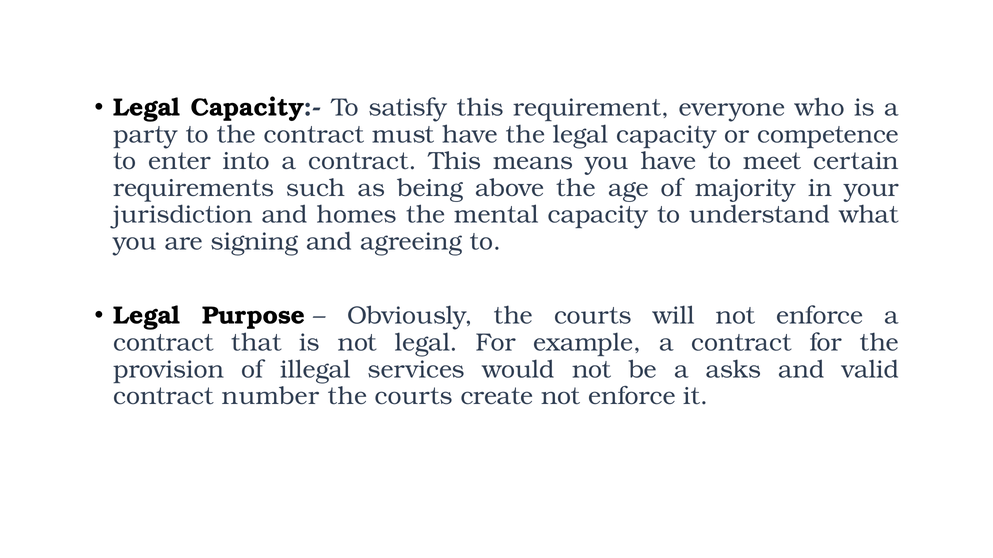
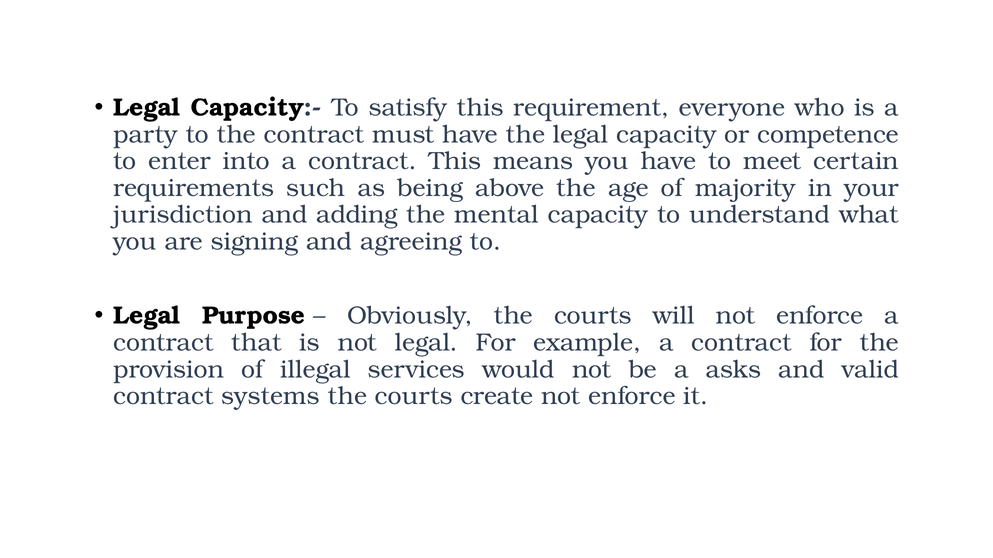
homes: homes -> adding
number: number -> systems
